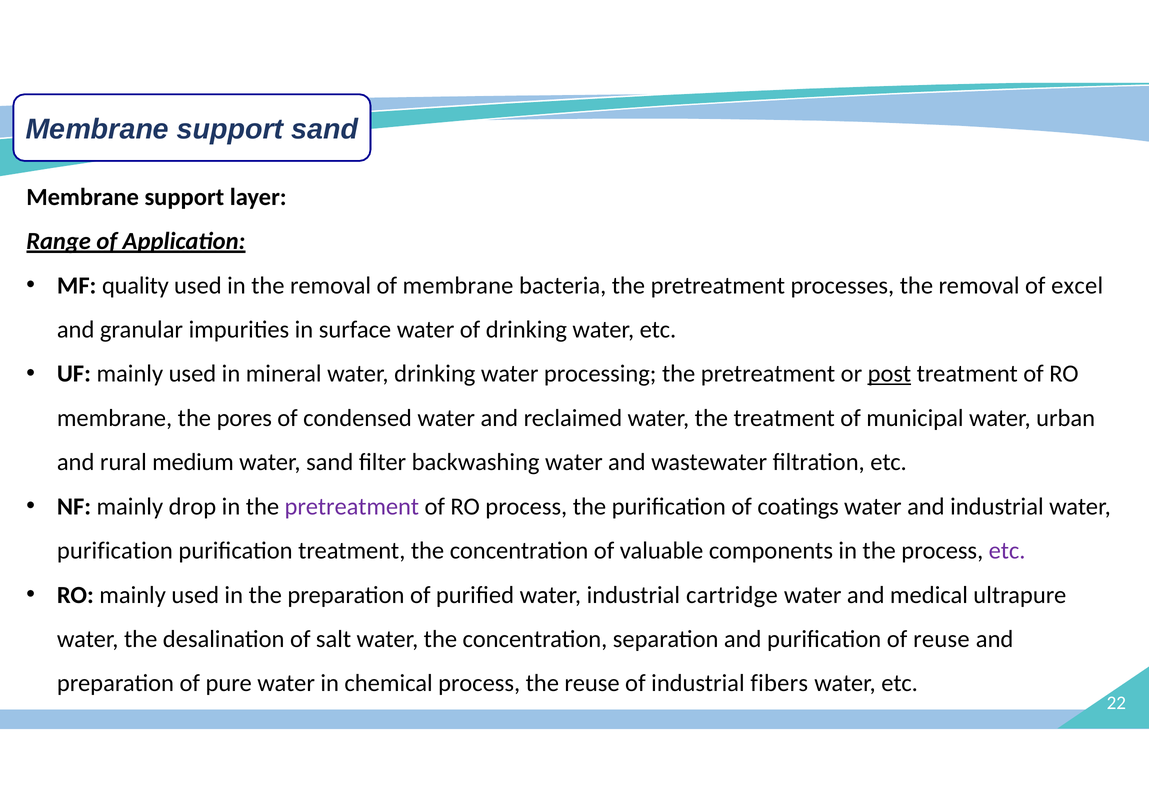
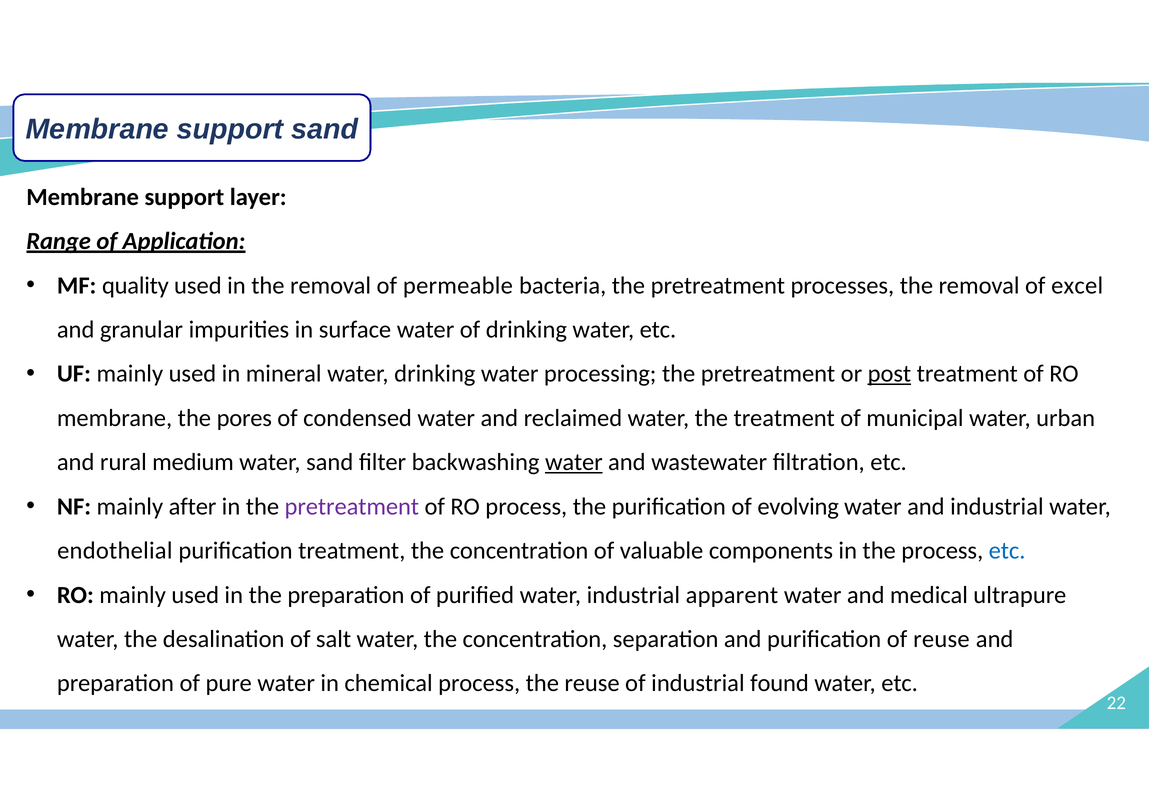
of membrane: membrane -> permeable
water at (574, 462) underline: none -> present
drop: drop -> after
coatings: coatings -> evolving
purification at (115, 551): purification -> endothelial
etc at (1007, 551) colour: purple -> blue
cartridge: cartridge -> apparent
fibers: fibers -> found
